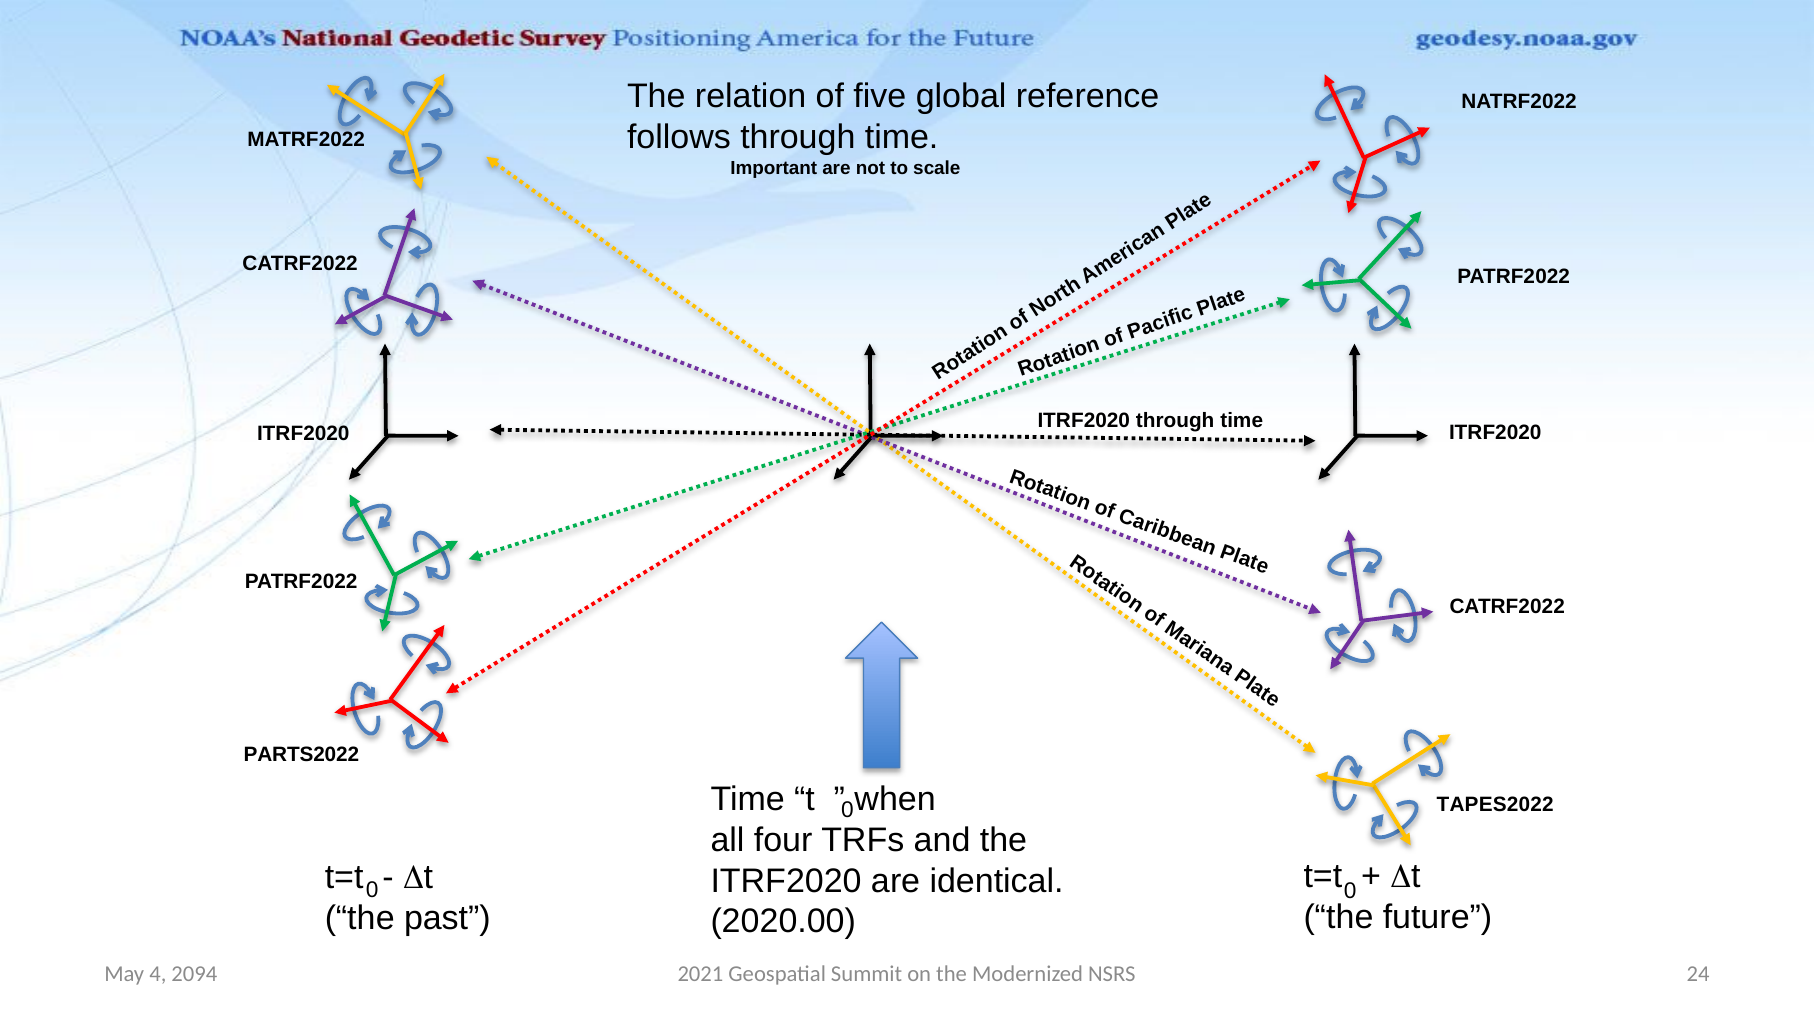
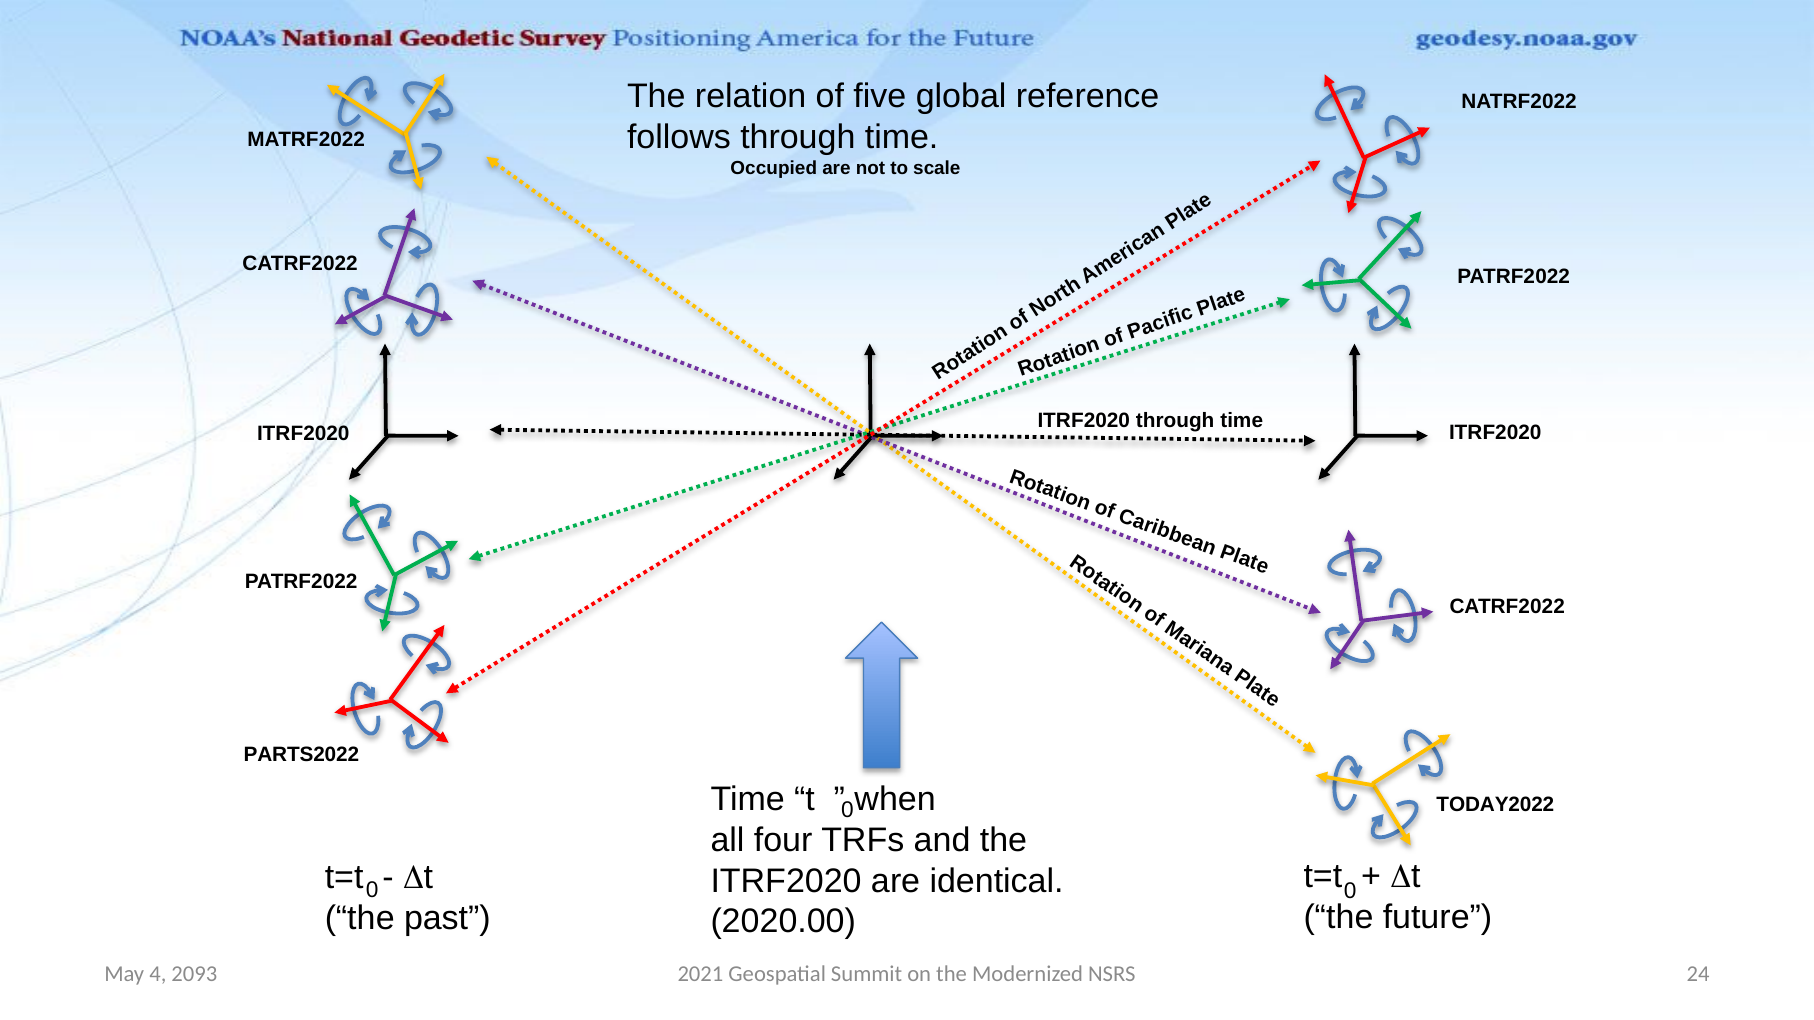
Important: Important -> Occupied
TAPES2022: TAPES2022 -> TODAY2022
2094: 2094 -> 2093
